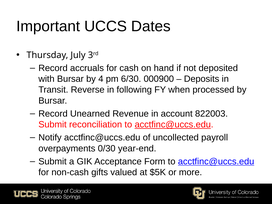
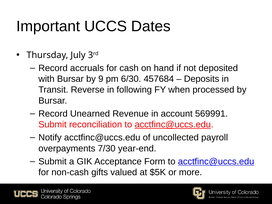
4: 4 -> 9
000900: 000900 -> 457684
822003: 822003 -> 569991
0/30: 0/30 -> 7/30
